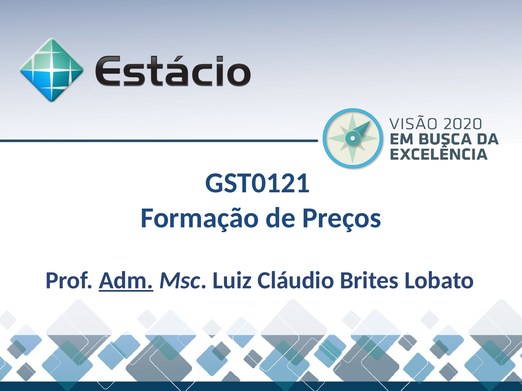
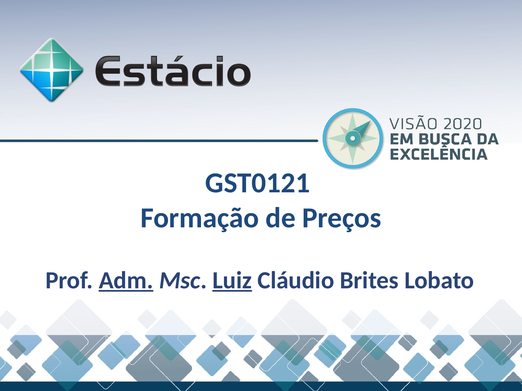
Luiz underline: none -> present
